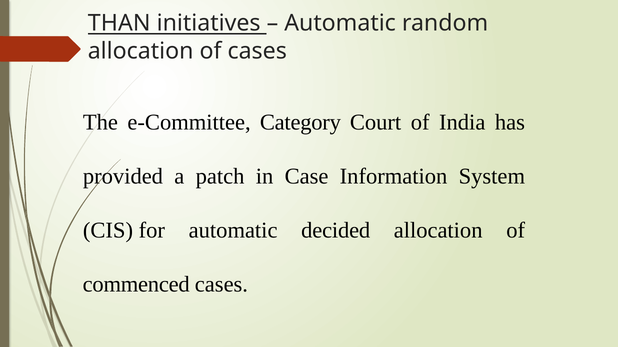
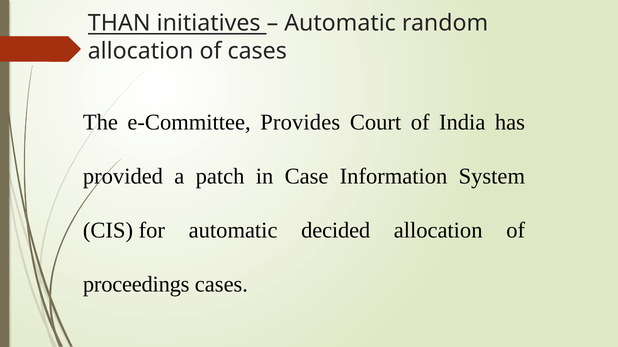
Category: Category -> Provides
commenced: commenced -> proceedings
